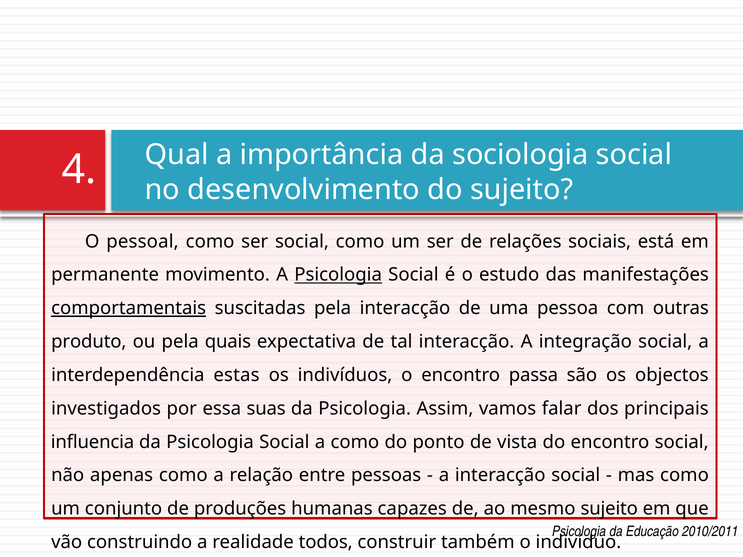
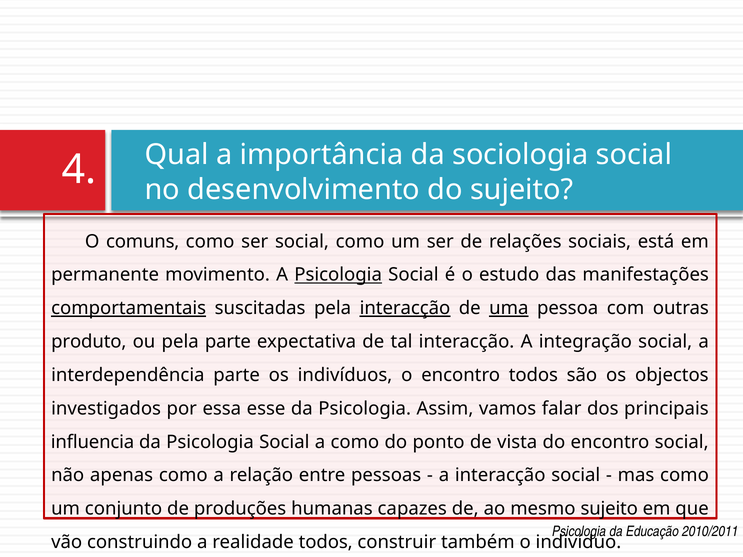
pessoal: pessoal -> comuns
interacção at (405, 308) underline: none -> present
uma underline: none -> present
pela quais: quais -> parte
interdependência estas: estas -> parte
encontro passa: passa -> todos
suas: suas -> esse
